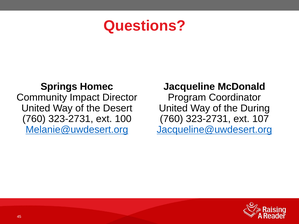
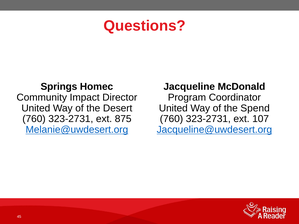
During: During -> Spend
100: 100 -> 875
